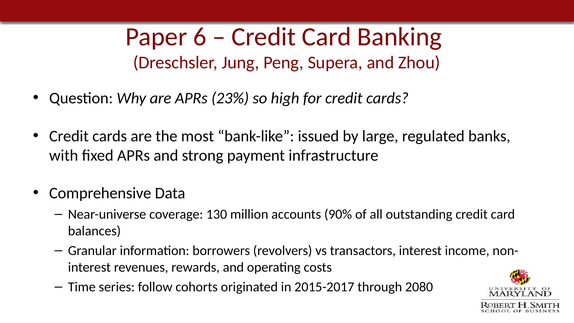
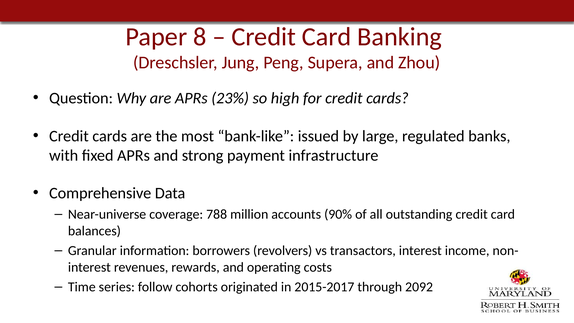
6: 6 -> 8
130: 130 -> 788
2080: 2080 -> 2092
